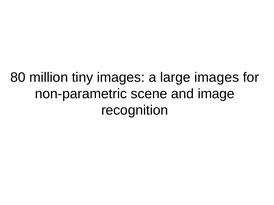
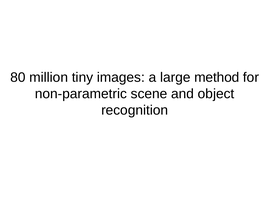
large images: images -> method
image: image -> object
